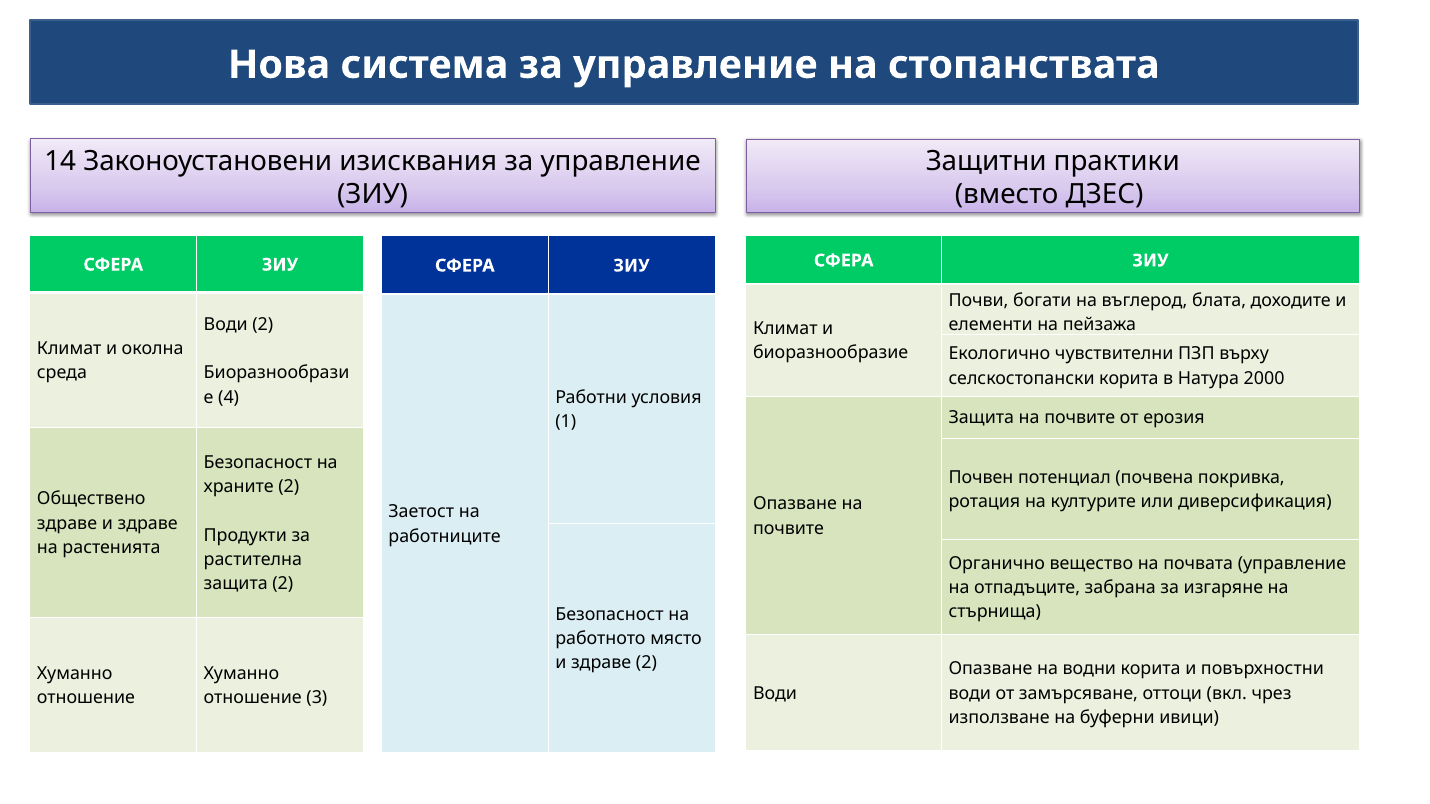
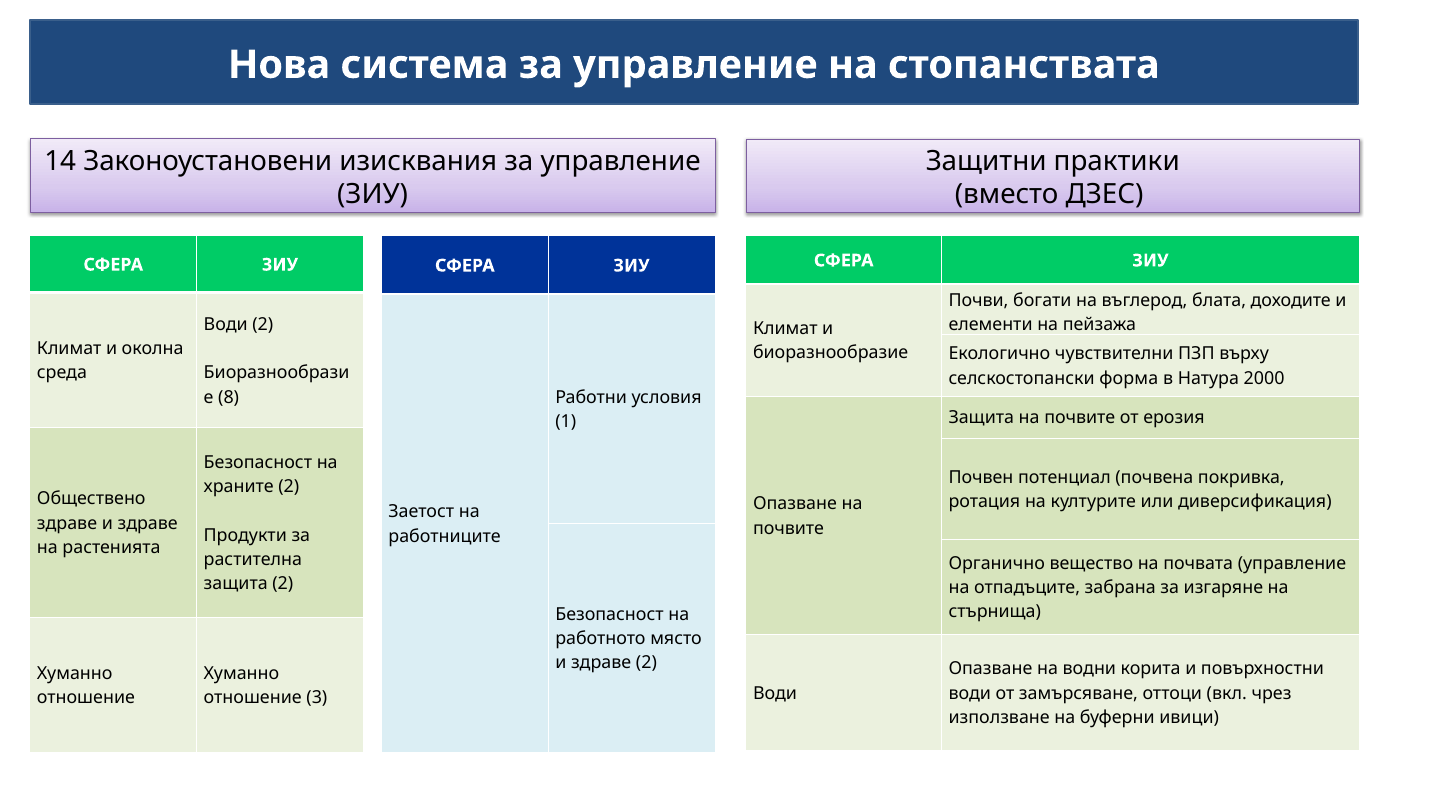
селскостопански корита: корита -> форма
4: 4 -> 8
